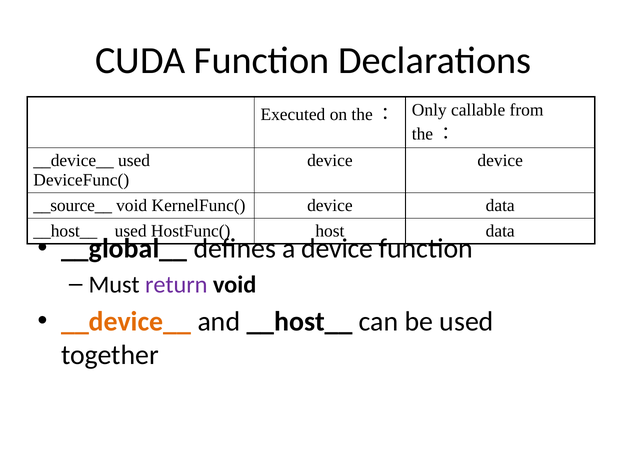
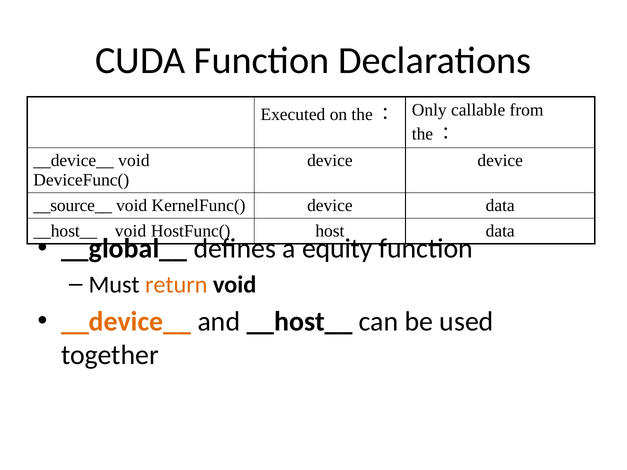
__device__ used: used -> void
__host__ used: used -> void
a device: device -> equity
return colour: purple -> orange
